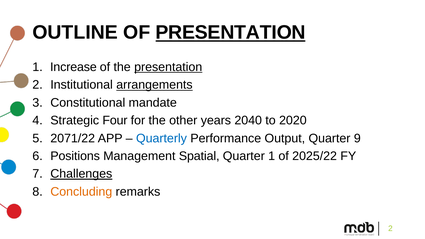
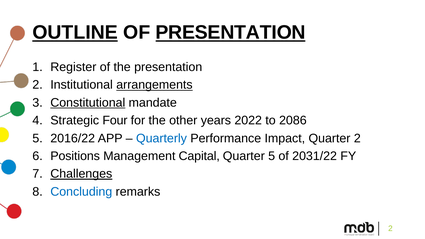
OUTLINE underline: none -> present
Increase: Increase -> Register
presentation at (168, 67) underline: present -> none
Constitutional underline: none -> present
2040: 2040 -> 2022
2020: 2020 -> 2086
2071/22: 2071/22 -> 2016/22
Output: Output -> Impact
Quarter 9: 9 -> 2
Spatial: Spatial -> Capital
Quarter 1: 1 -> 5
2025/22: 2025/22 -> 2031/22
Concluding colour: orange -> blue
